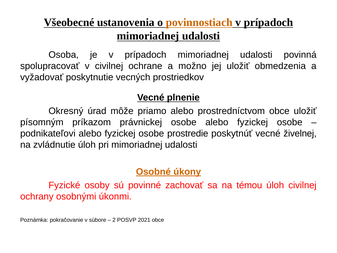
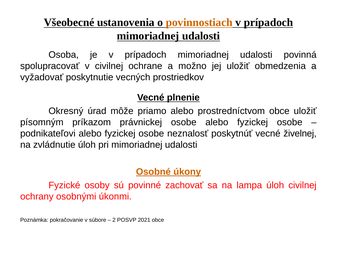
prostredie: prostredie -> neznalosť
témou: témou -> lampa
